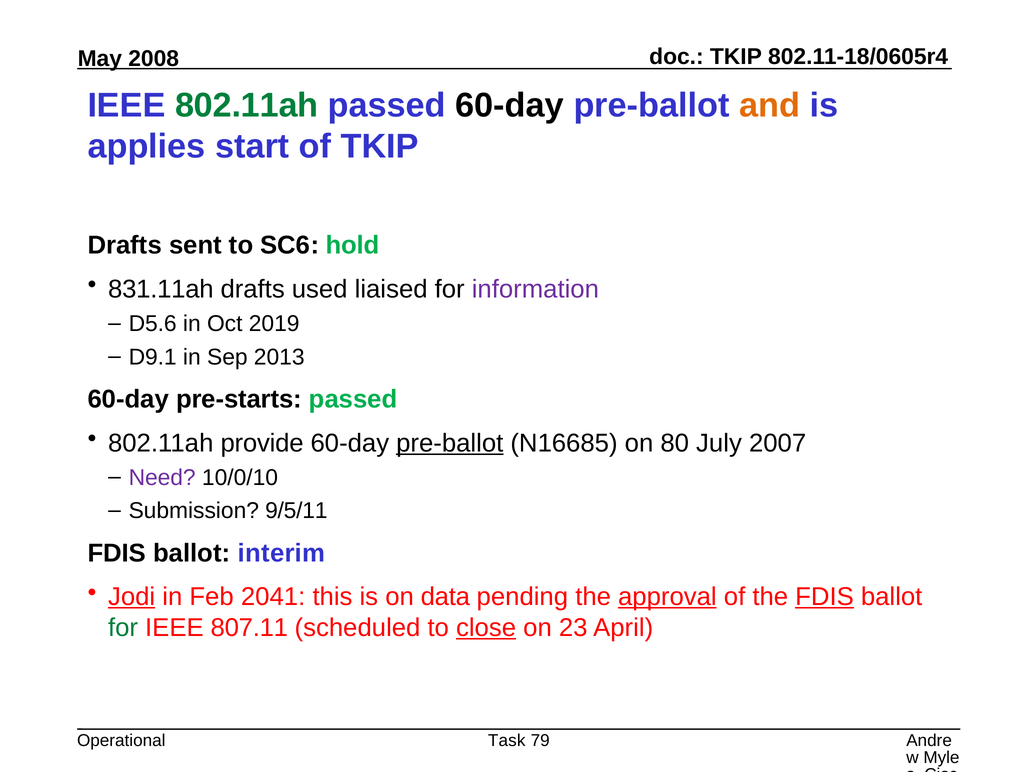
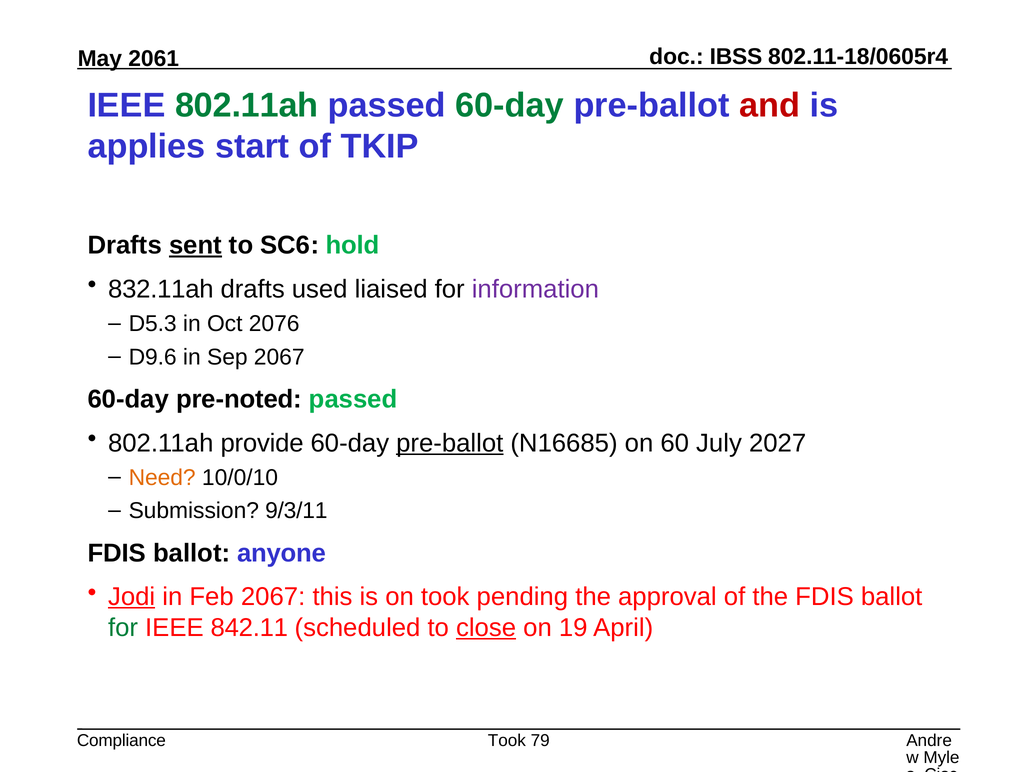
TKIP at (736, 56): TKIP -> IBSS
2008: 2008 -> 2061
60-day at (510, 105) colour: black -> green
and colour: orange -> red
sent underline: none -> present
831.11ah: 831.11ah -> 832.11ah
D5.6: D5.6 -> D5.3
2019: 2019 -> 2076
D9.1: D9.1 -> D9.6
Sep 2013: 2013 -> 2067
pre-starts: pre-starts -> pre-noted
80: 80 -> 60
2007: 2007 -> 2027
Need colour: purple -> orange
9/5/11: 9/5/11 -> 9/3/11
interim: interim -> anyone
Feb 2041: 2041 -> 2067
on data: data -> took
approval underline: present -> none
FDIS at (824, 597) underline: present -> none
807.11: 807.11 -> 842.11
23: 23 -> 19
Operational: Operational -> Compliance
Task at (507, 740): Task -> Took
